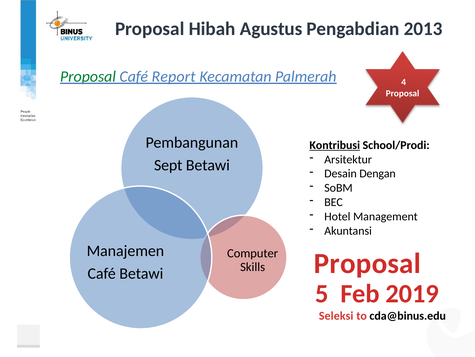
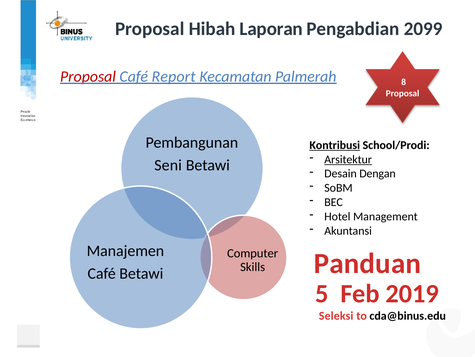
Agustus: Agustus -> Laporan
2013: 2013 -> 2099
Proposal at (88, 76) colour: green -> red
4: 4 -> 8
Arsitektur underline: none -> present
Sept: Sept -> Seni
Proposal at (367, 263): Proposal -> Panduan
